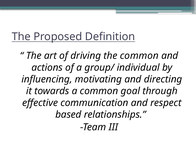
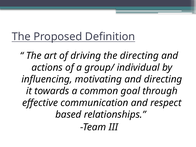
the common: common -> directing
